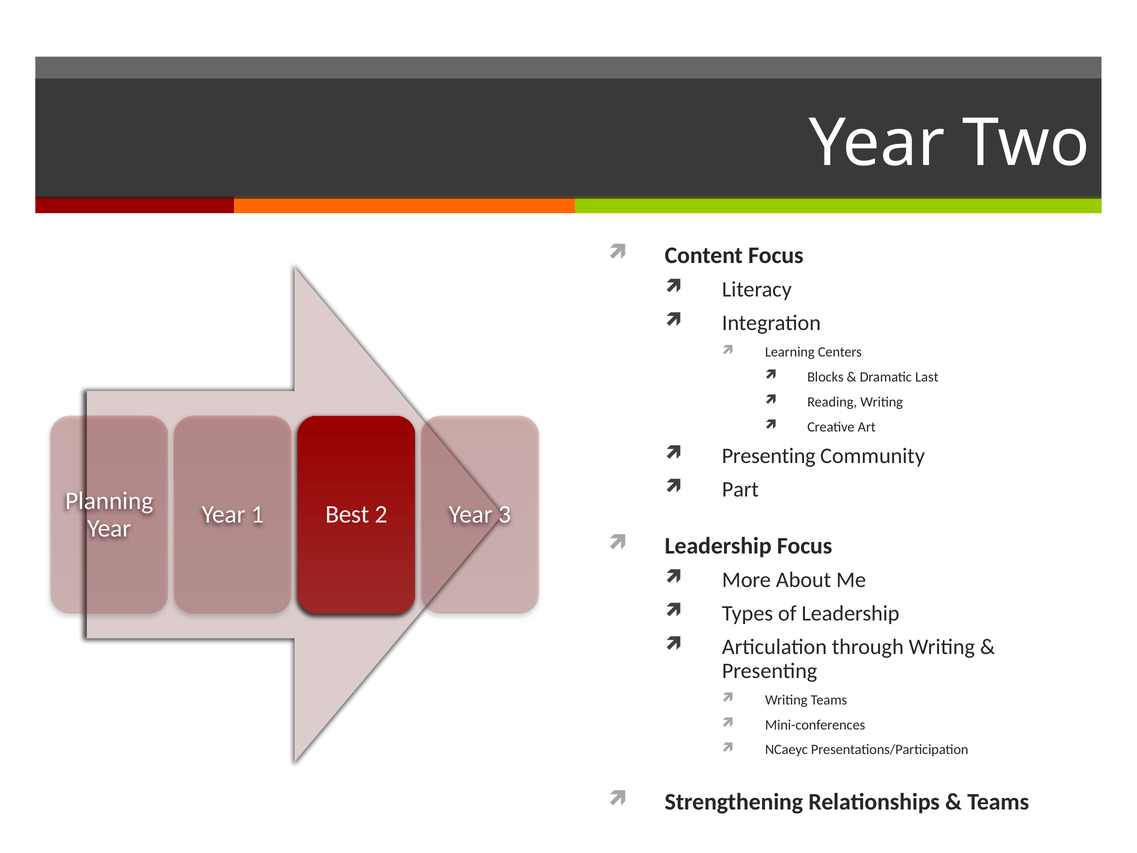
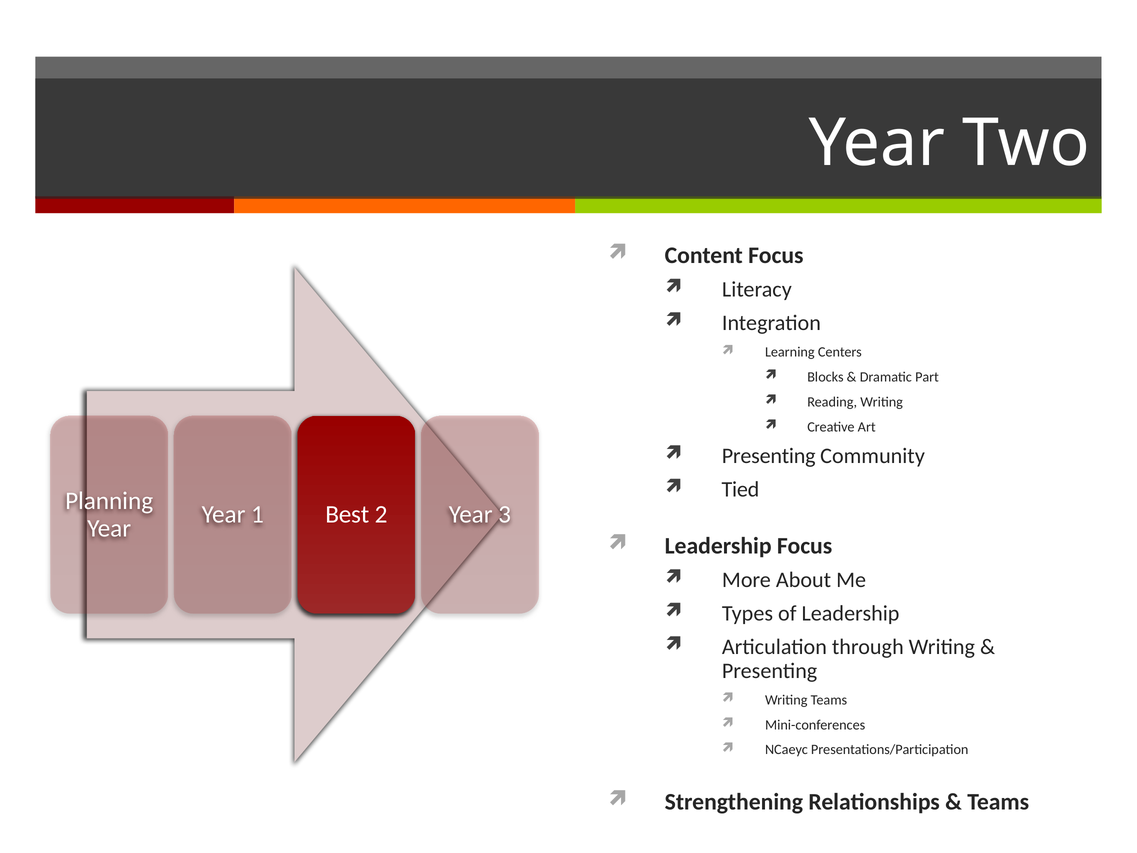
Last: Last -> Part
Part: Part -> Tied
